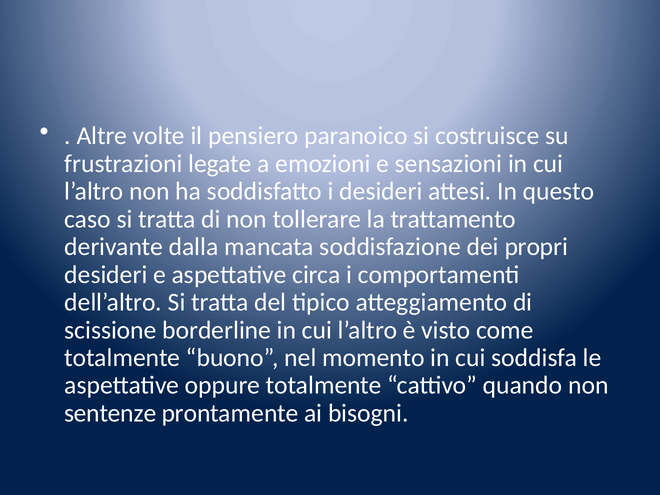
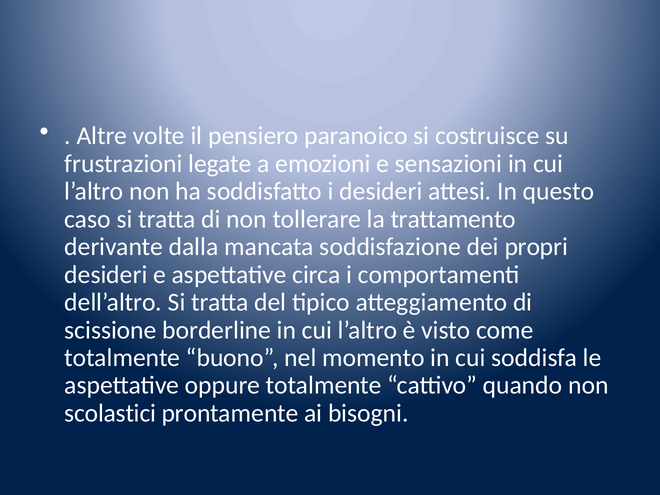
sentenze: sentenze -> scolastici
